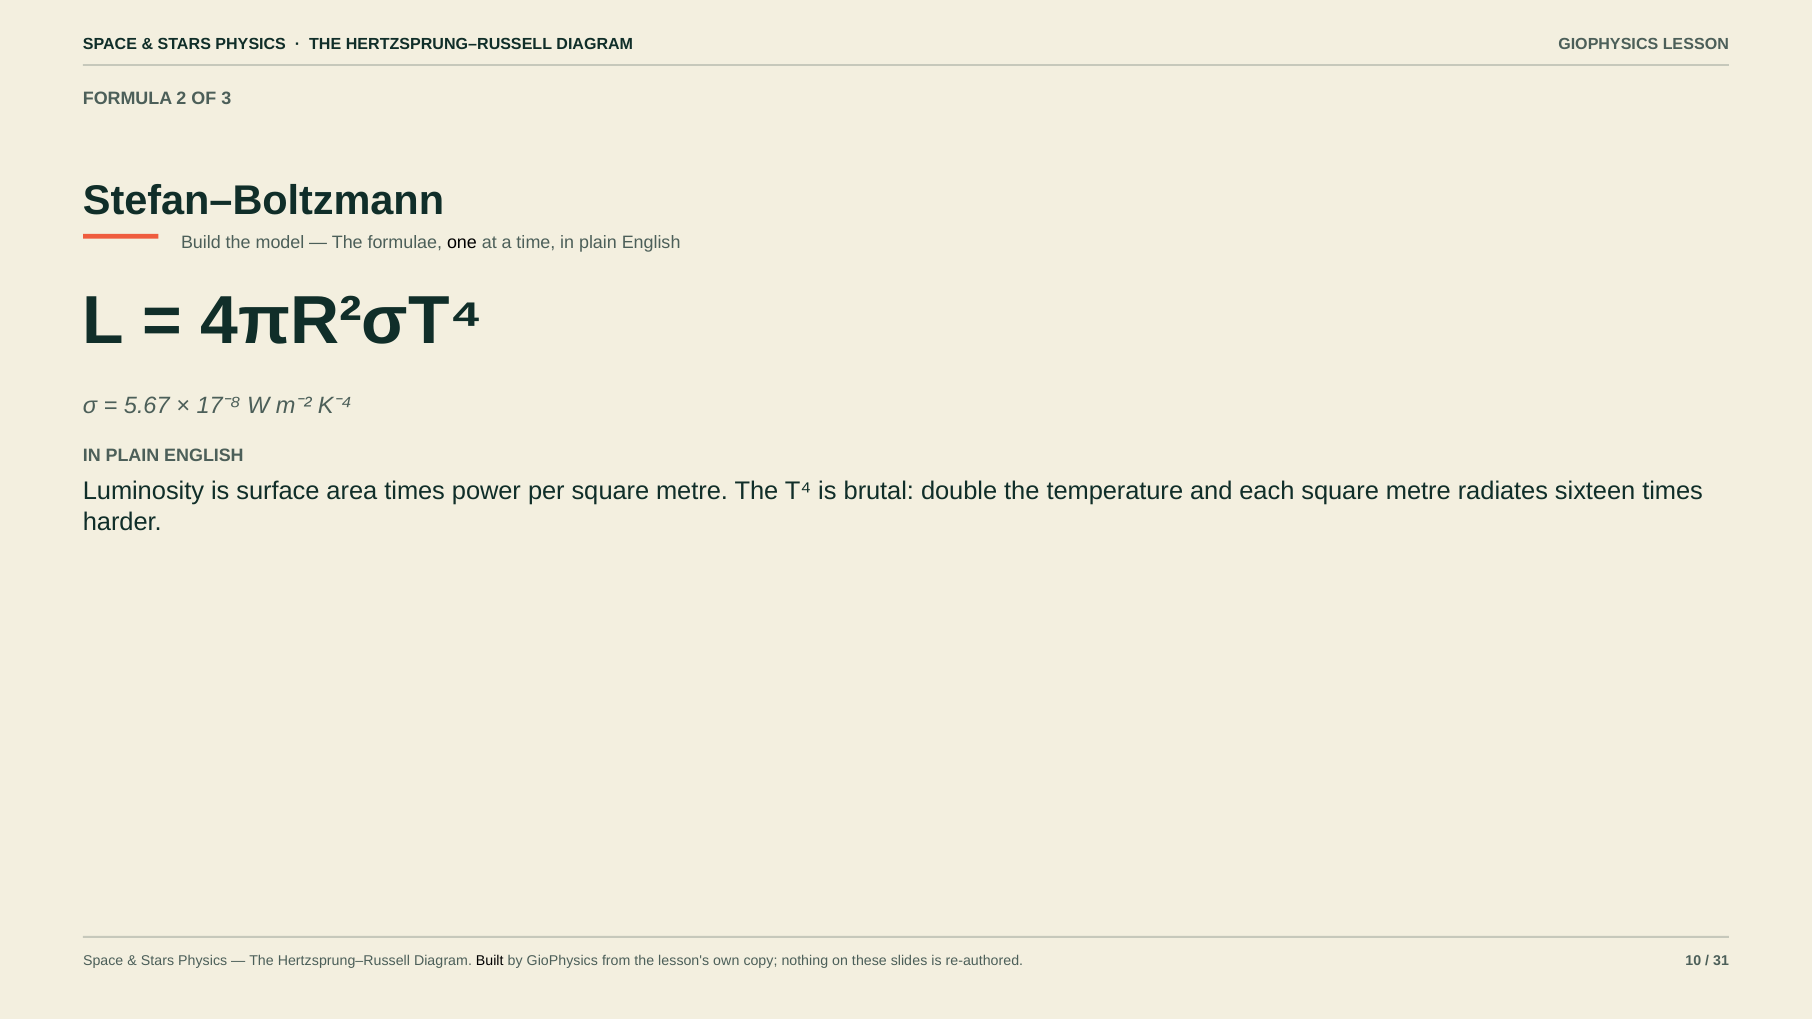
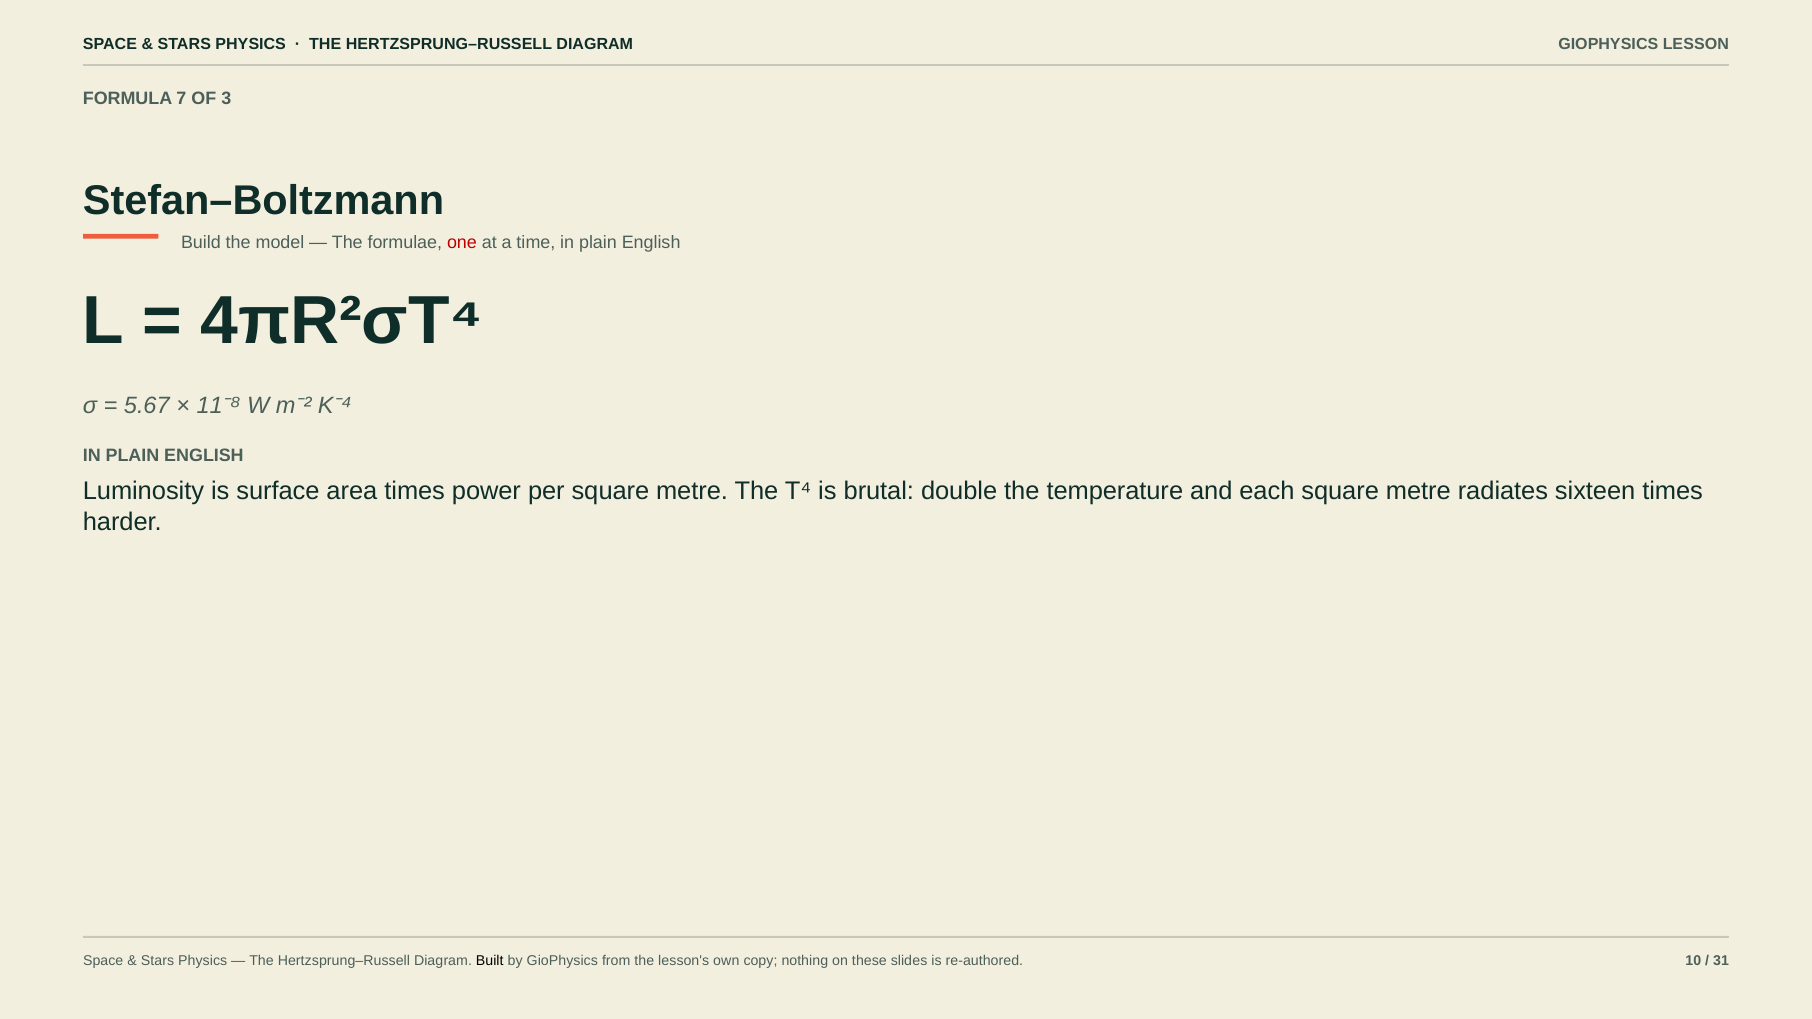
2: 2 -> 7
one colour: black -> red
17: 17 -> 11
